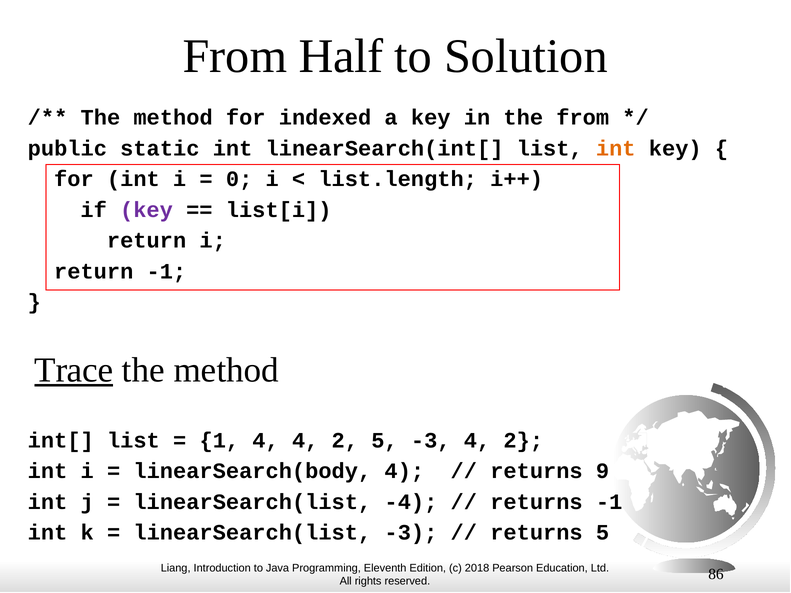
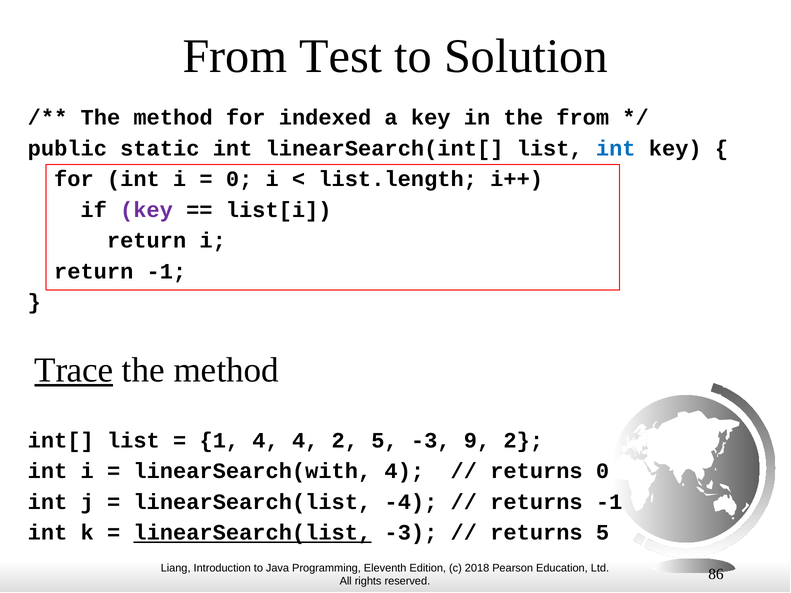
Half: Half -> Test
int at (616, 148) colour: orange -> blue
-3 4: 4 -> 9
linearSearch(body: linearSearch(body -> linearSearch(with
returns 9: 9 -> 0
linearSearch(list at (252, 533) underline: none -> present
